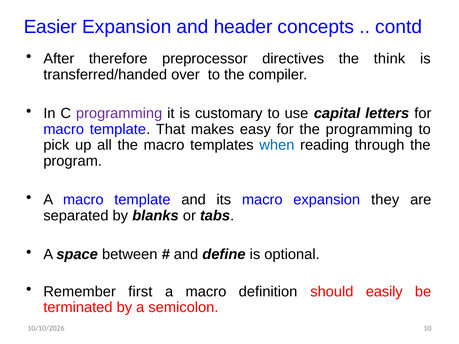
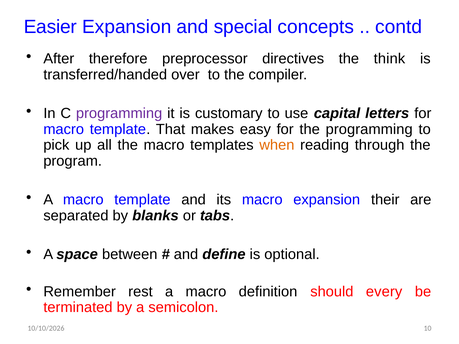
header: header -> special
when colour: blue -> orange
they: they -> their
first: first -> rest
easily: easily -> every
